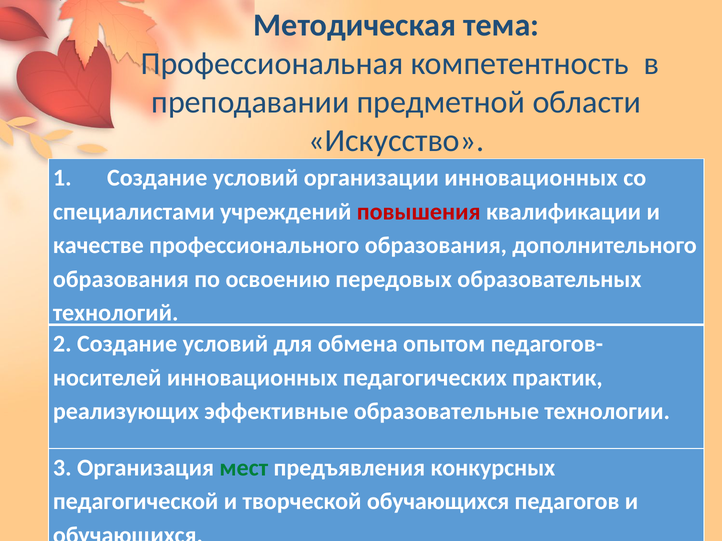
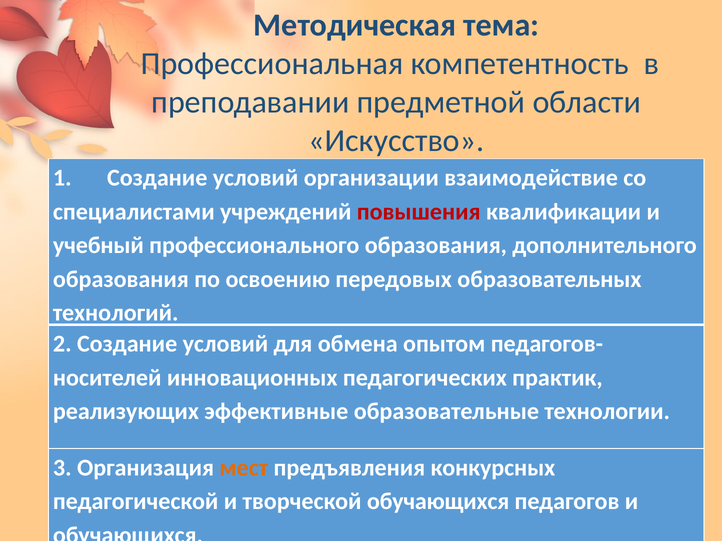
организации инновационных: инновационных -> взаимодействие
качестве: качестве -> учебный
мест colour: green -> orange
